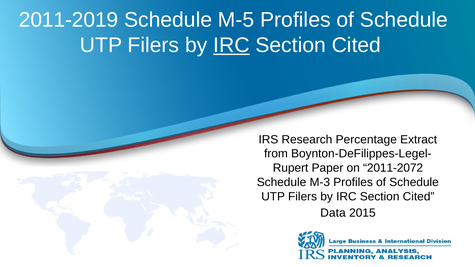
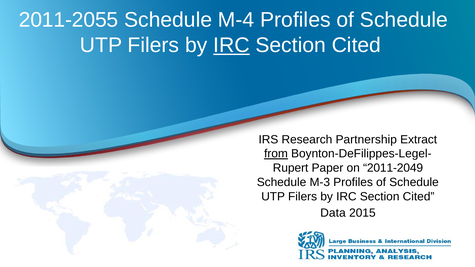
2011-2019: 2011-2019 -> 2011-2055
M-5: M-5 -> M-4
Percentage: Percentage -> Partnership
from underline: none -> present
2011-2072: 2011-2072 -> 2011-2049
